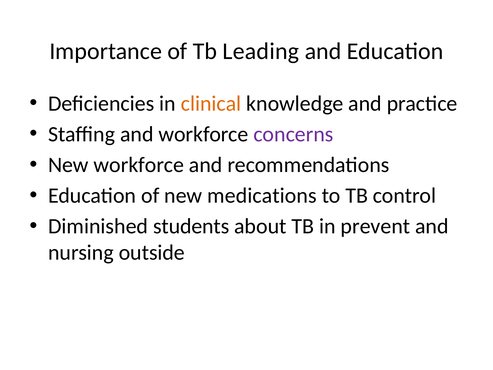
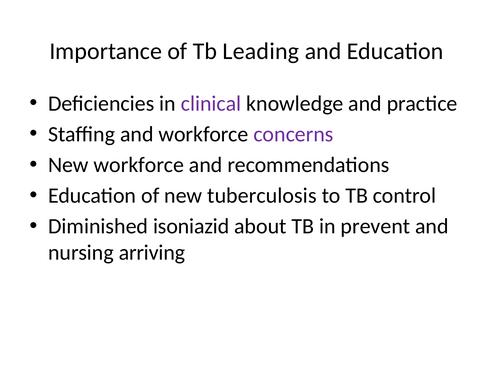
clinical colour: orange -> purple
medications: medications -> tuberculosis
students: students -> isoniazid
outside: outside -> arriving
